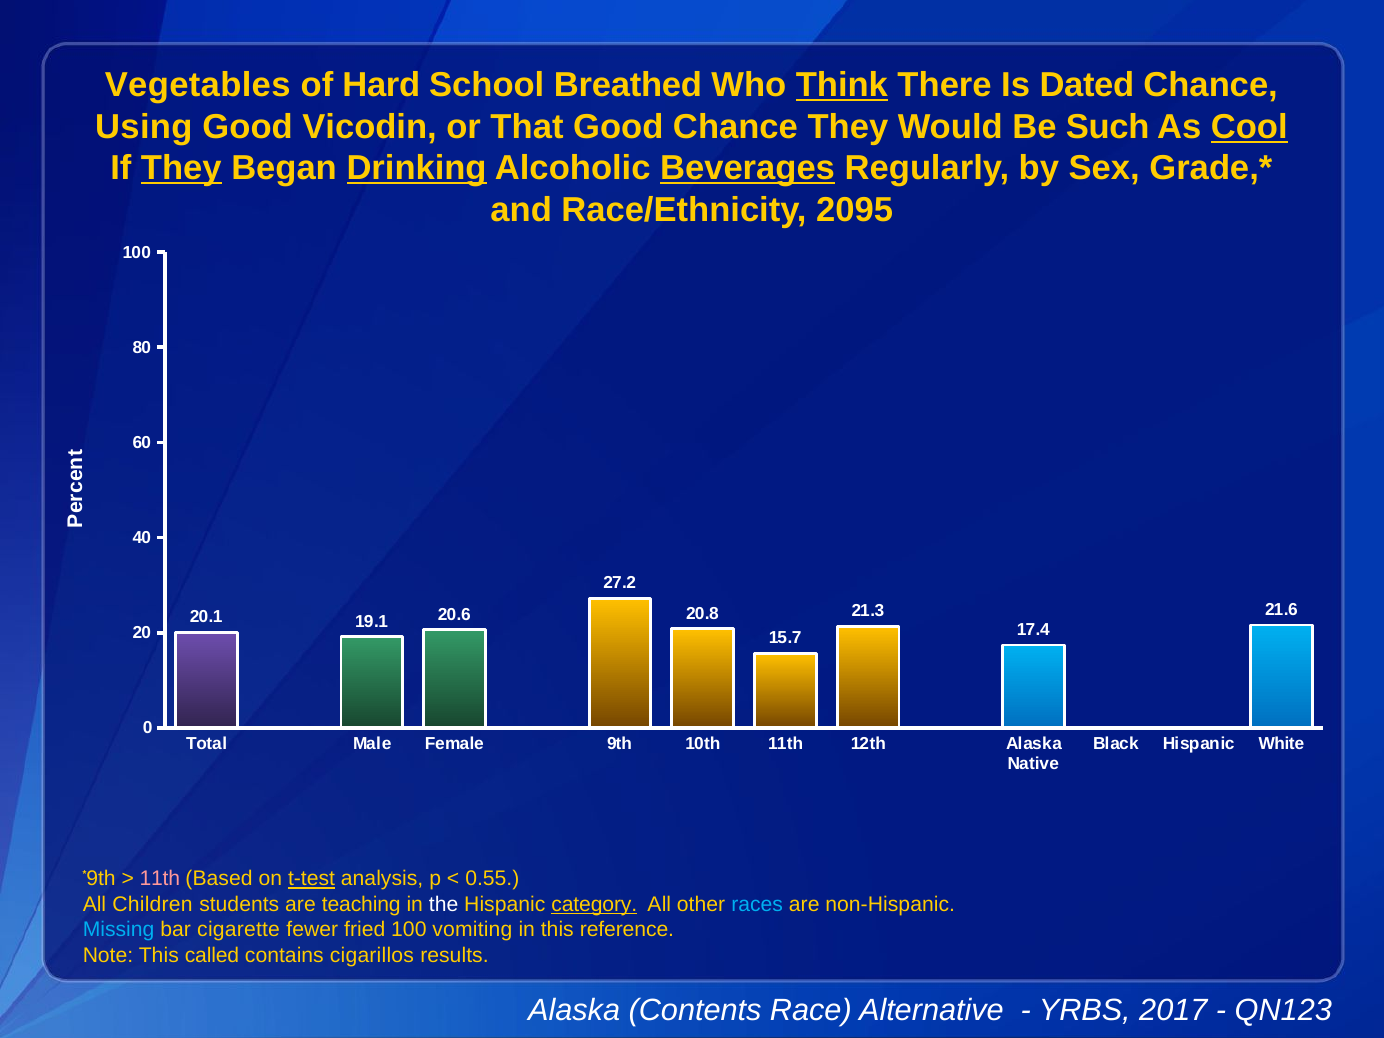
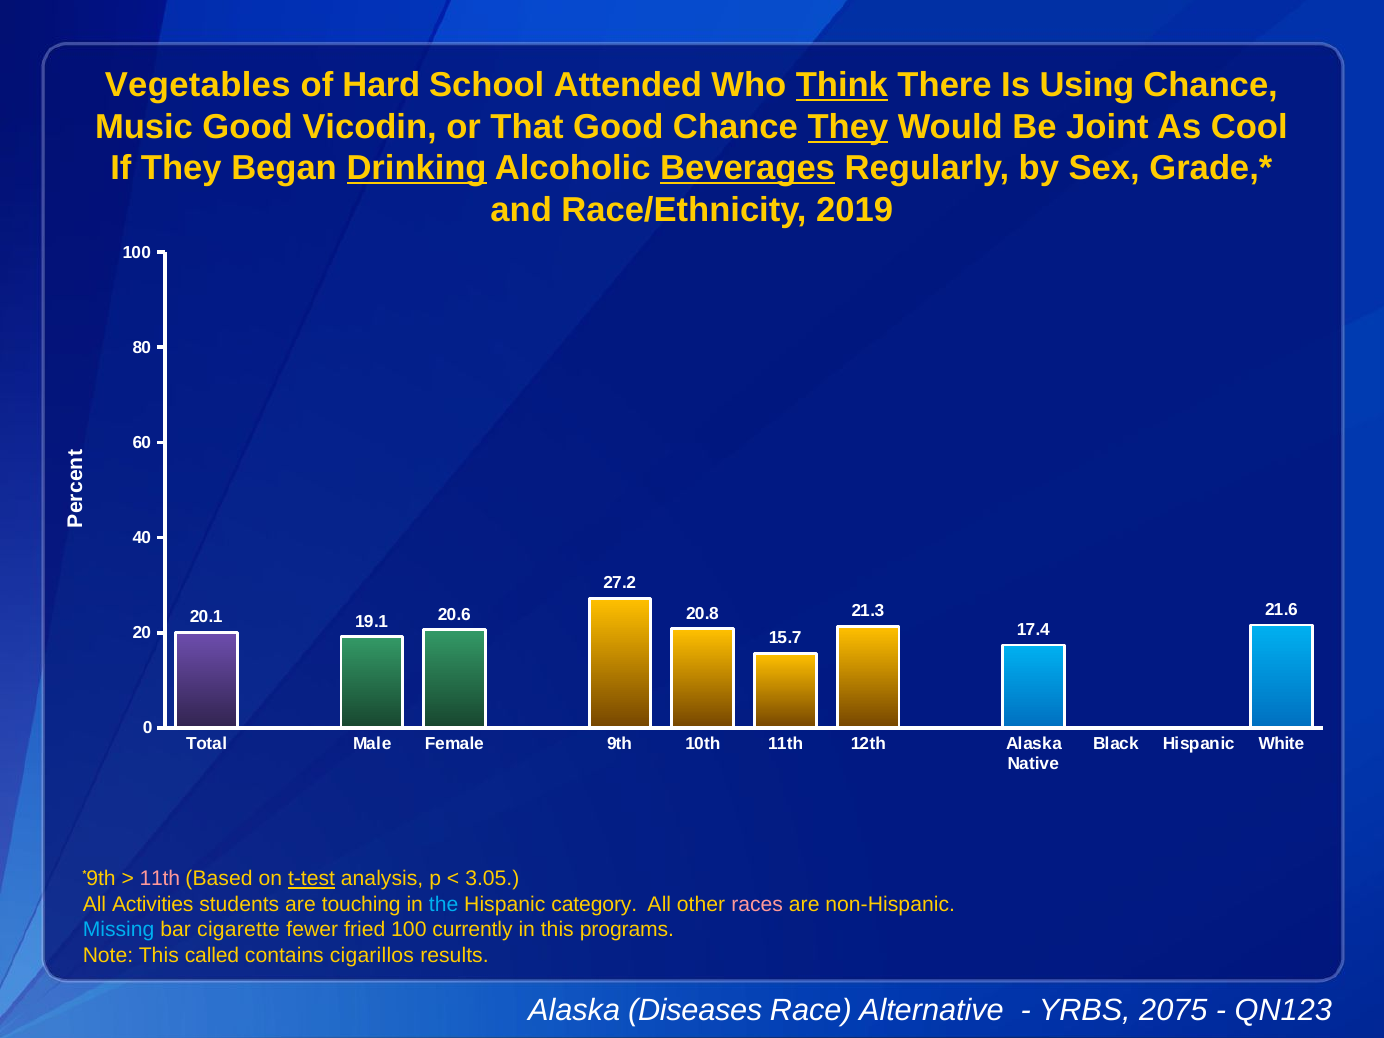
Breathed: Breathed -> Attended
Dated: Dated -> Using
Using: Using -> Music
They at (848, 127) underline: none -> present
Such: Such -> Joint
Cool underline: present -> none
They at (181, 168) underline: present -> none
2095: 2095 -> 2019
0.55: 0.55 -> 3.05
Children: Children -> Activities
teaching: teaching -> touching
the colour: white -> light blue
category underline: present -> none
races colour: light blue -> pink
vomiting: vomiting -> currently
reference: reference -> programs
Contents: Contents -> Diseases
2017: 2017 -> 2075
